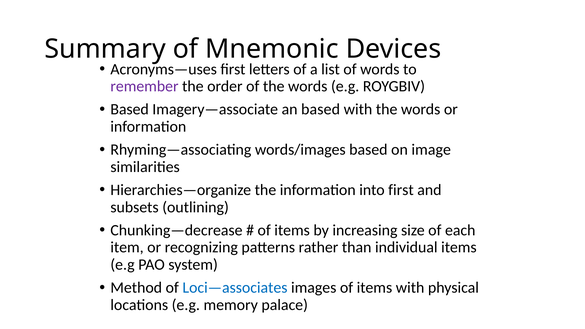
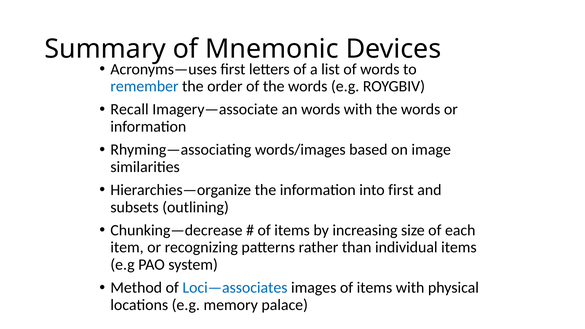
remember colour: purple -> blue
Based at (130, 109): Based -> Recall
an based: based -> words
